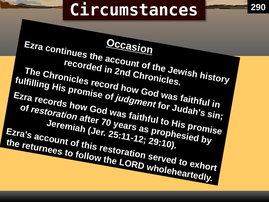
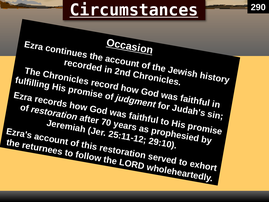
Circumstances underline: none -> present
